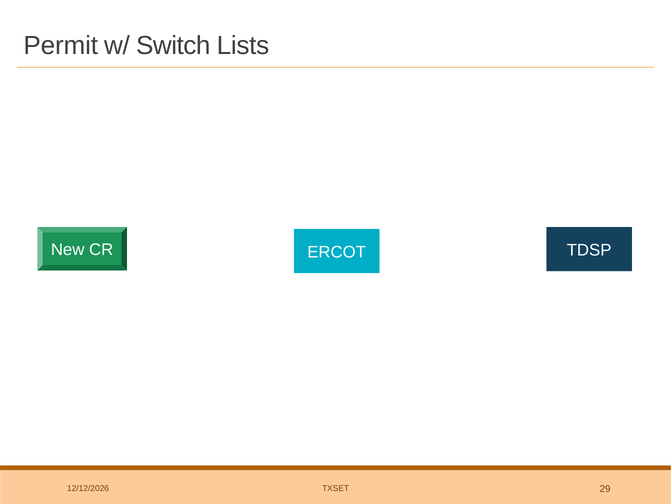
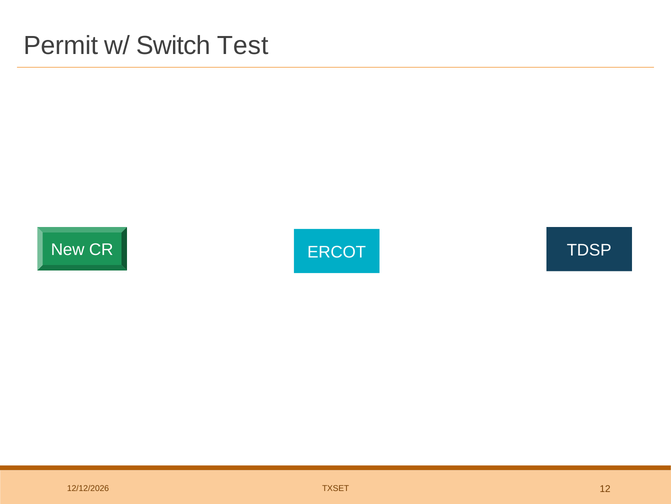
Lists: Lists -> Test
29: 29 -> 12
